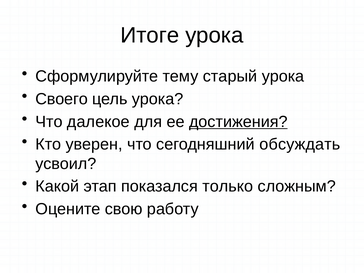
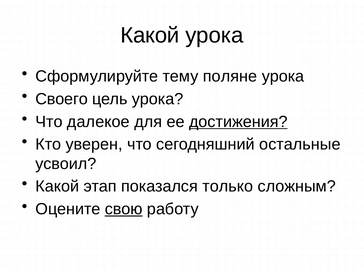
Итоге at (150, 35): Итоге -> Какой
старый: старый -> поляне
обсуждать: обсуждать -> остальные
свою underline: none -> present
